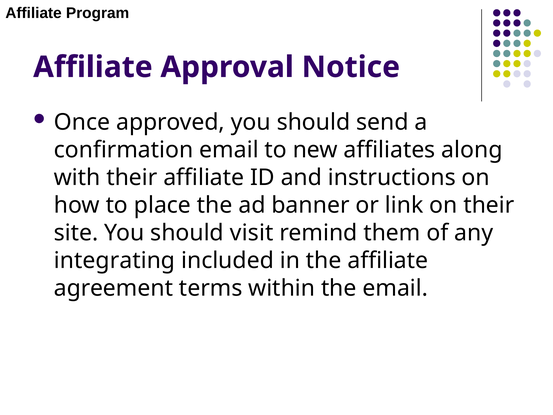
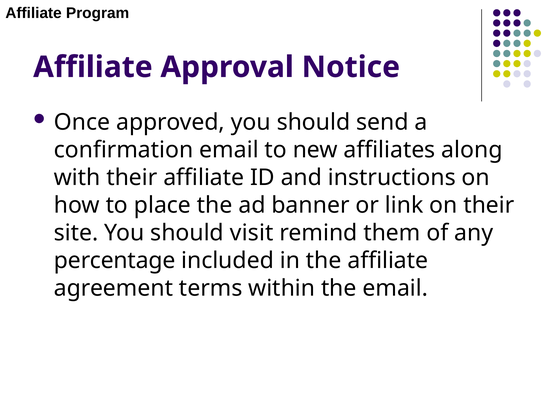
integrating: integrating -> percentage
